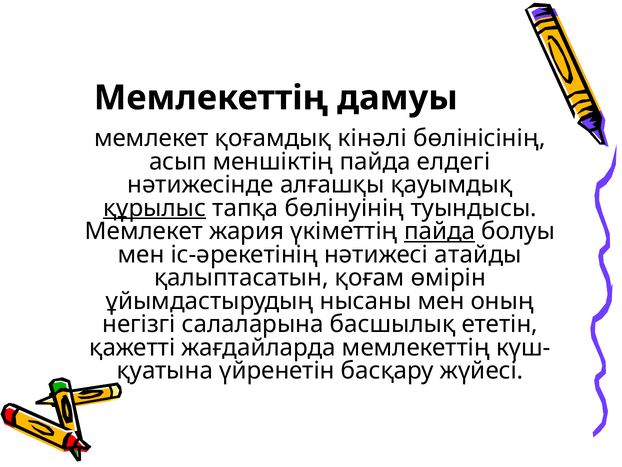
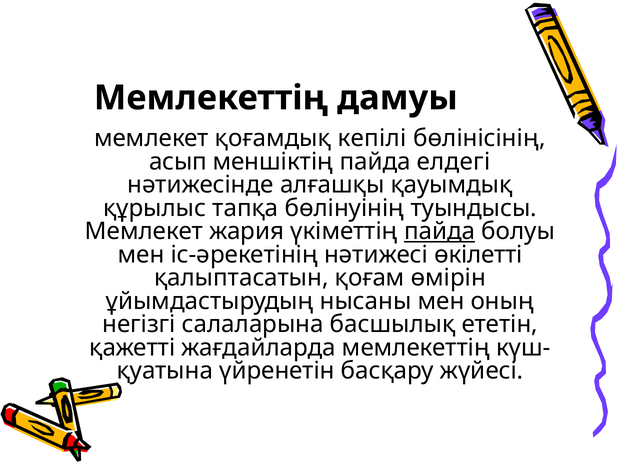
кінәлі: кінәлі -> кепілі
құрылыс underline: present -> none
атайды: атайды -> өкілетті
